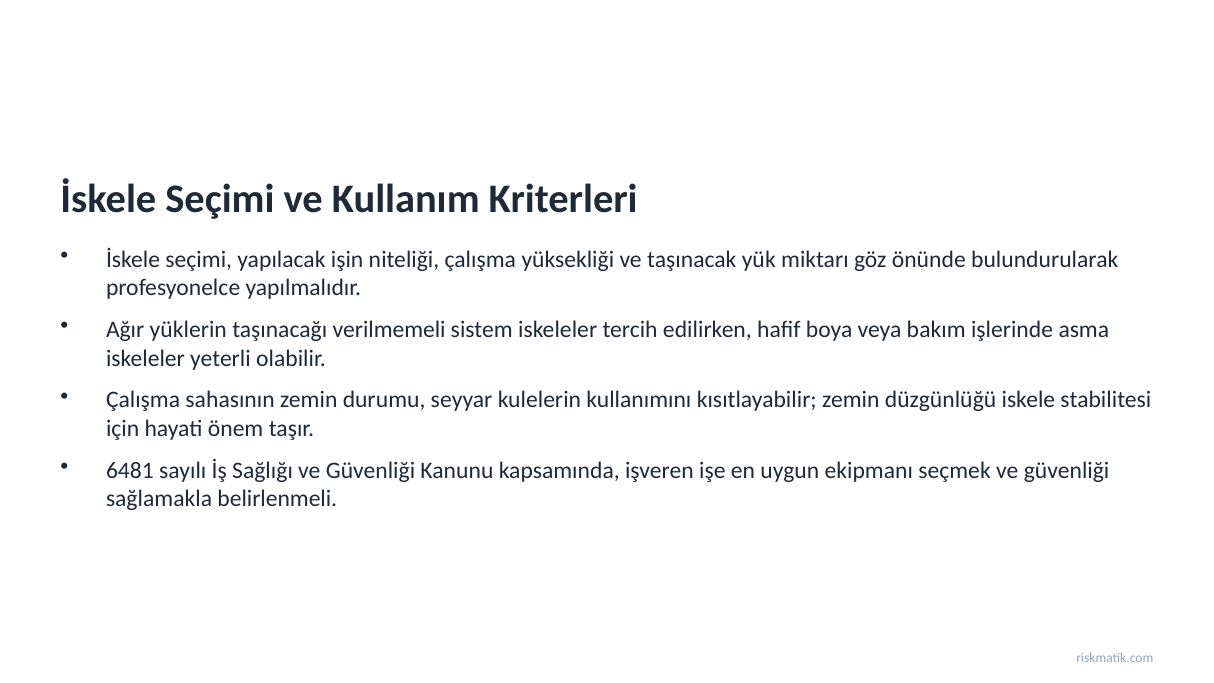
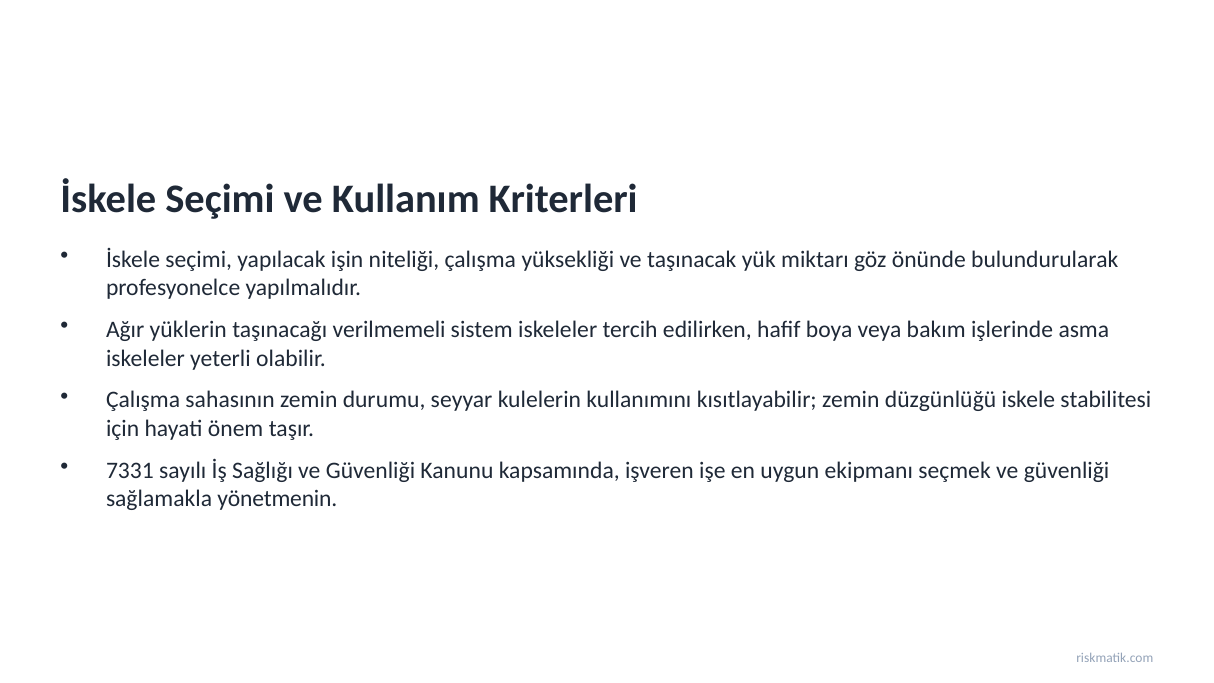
6481: 6481 -> 7331
belirlenmeli: belirlenmeli -> yönetmenin
